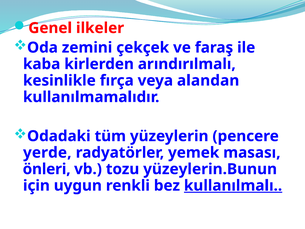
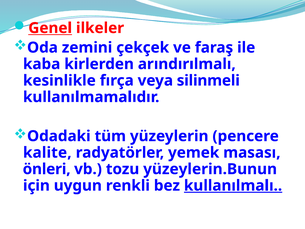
Genel underline: none -> present
alandan: alandan -> silinmeli
yerde: yerde -> kalite
